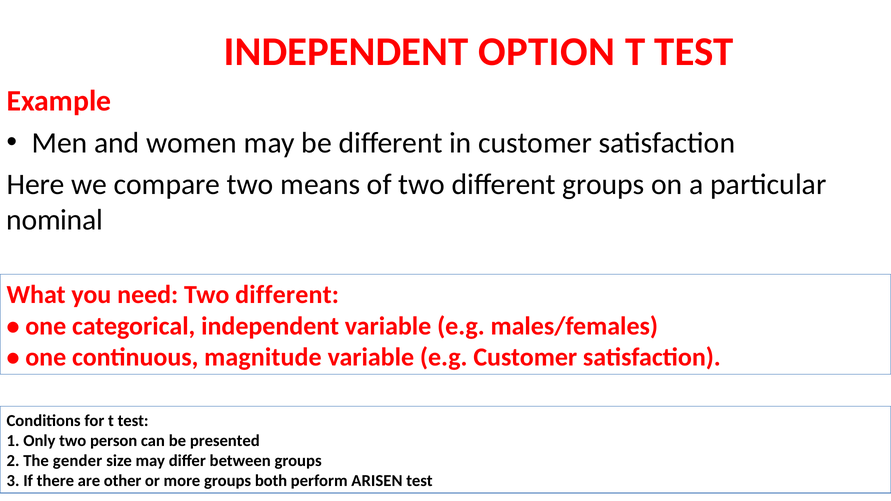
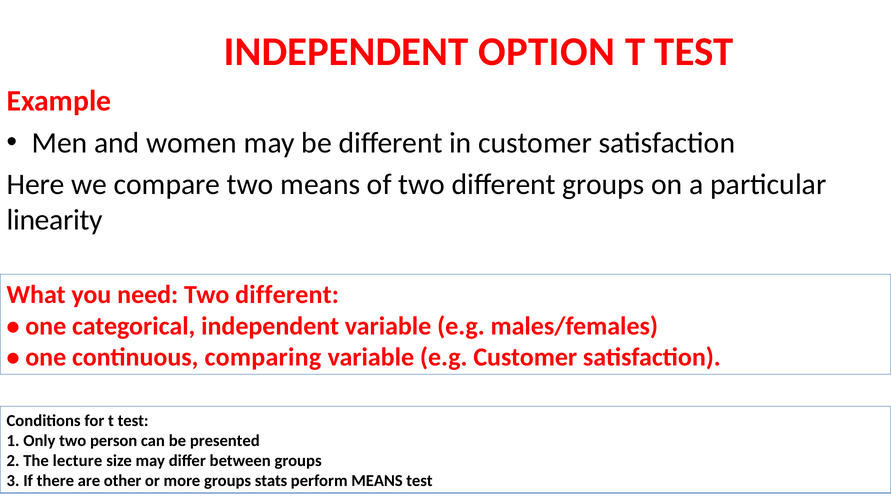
nominal: nominal -> linearity
magnitude: magnitude -> comparing
gender: gender -> lecture
both: both -> stats
perform ARISEN: ARISEN -> MEANS
